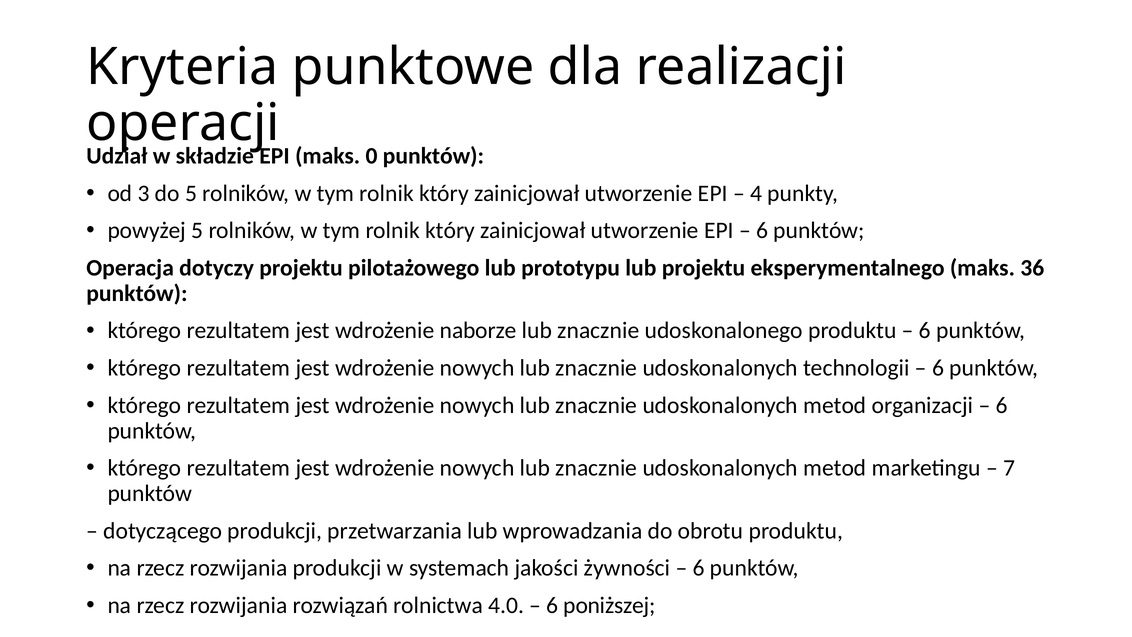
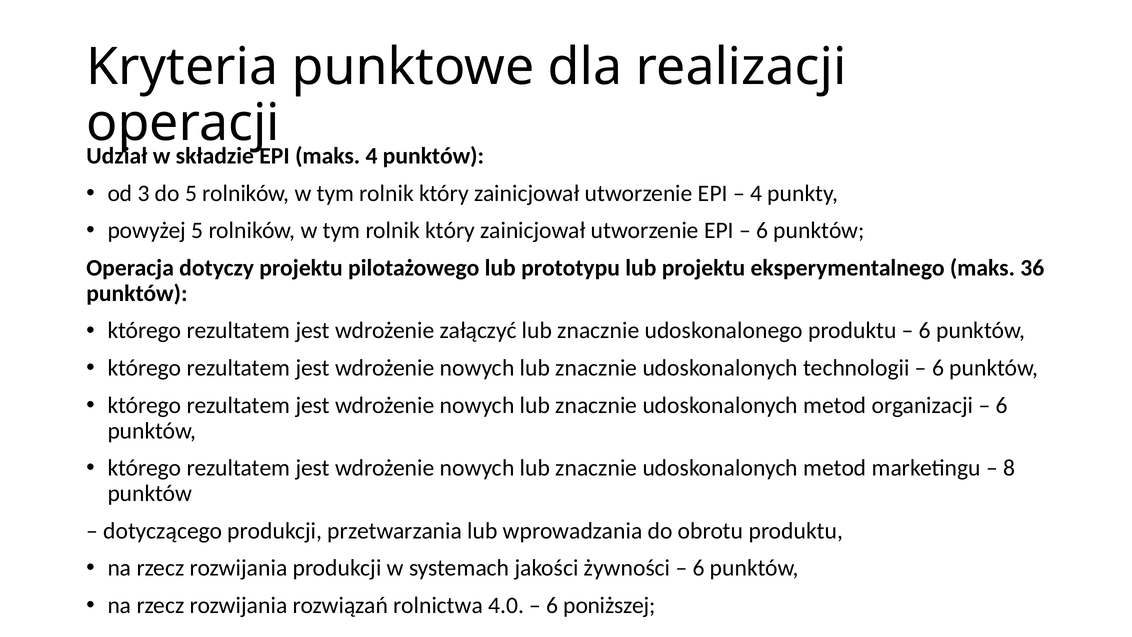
maks 0: 0 -> 4
naborze: naborze -> załączyć
7: 7 -> 8
